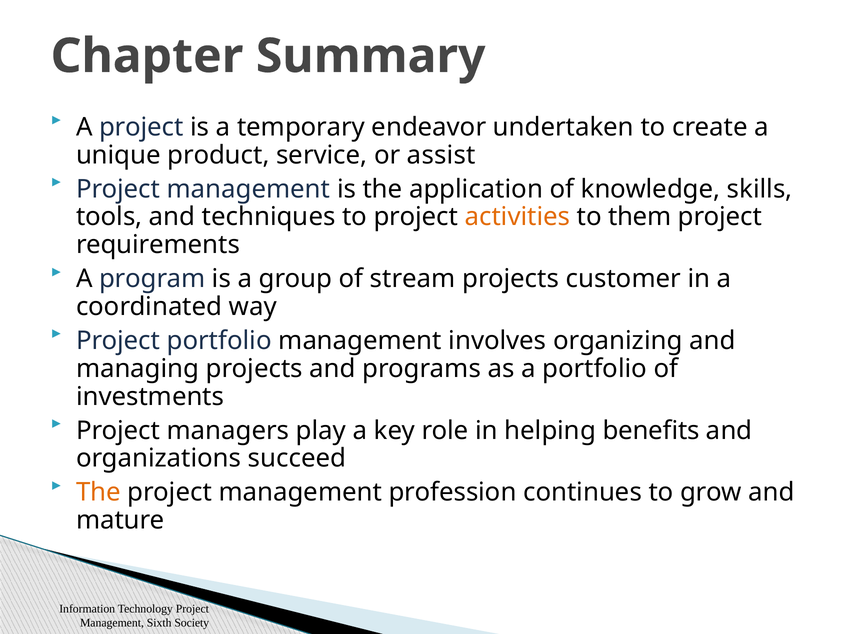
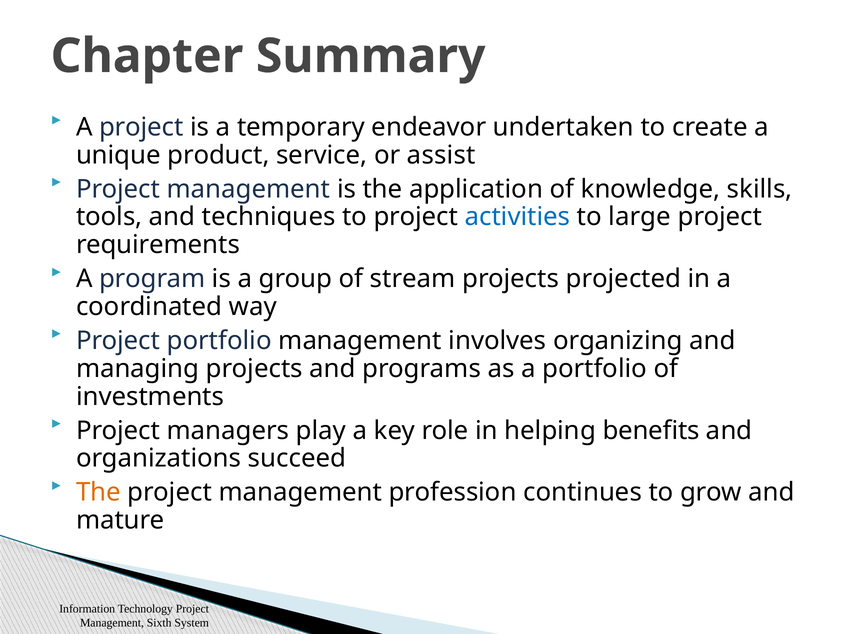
activities colour: orange -> blue
them: them -> large
customer: customer -> projected
Society: Society -> System
